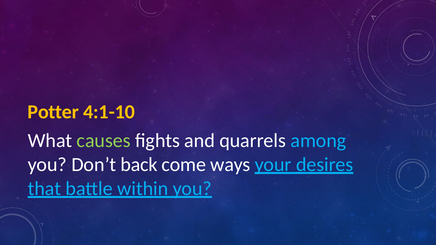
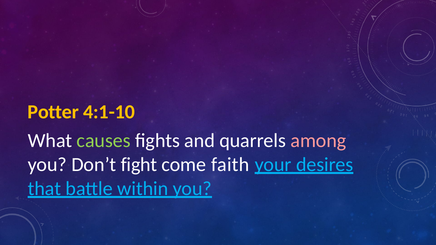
among colour: light blue -> pink
back: back -> fight
ways: ways -> faith
